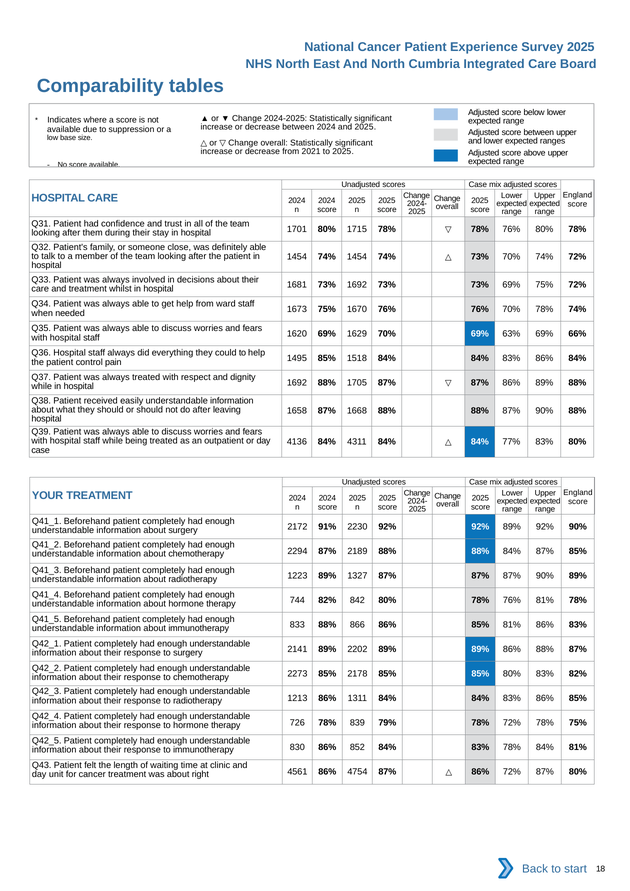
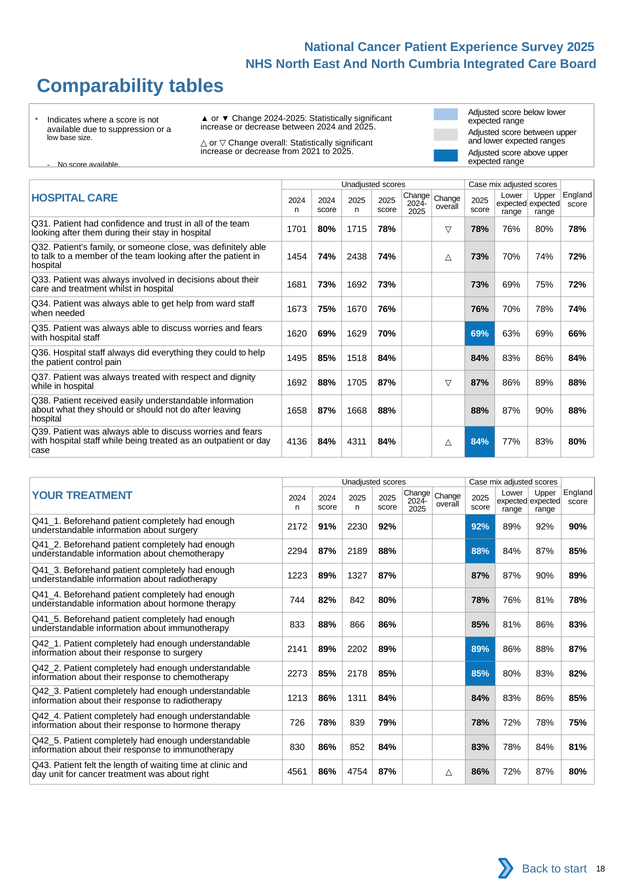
74% 1454: 1454 -> 2438
